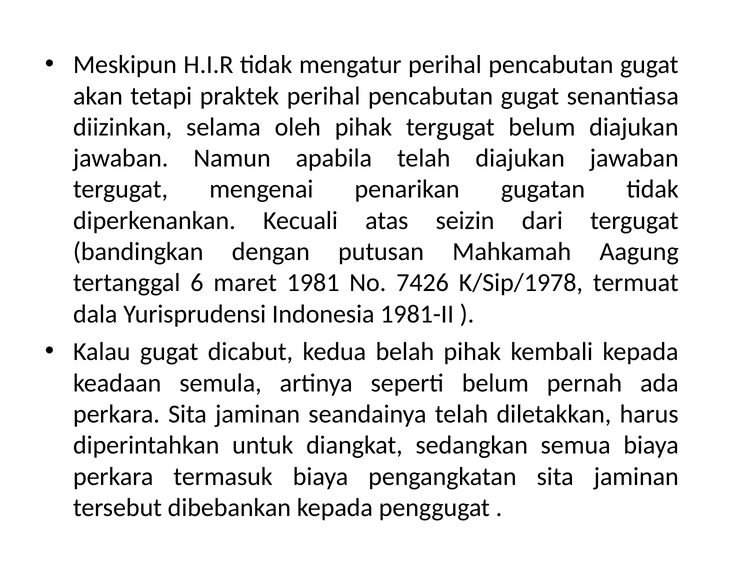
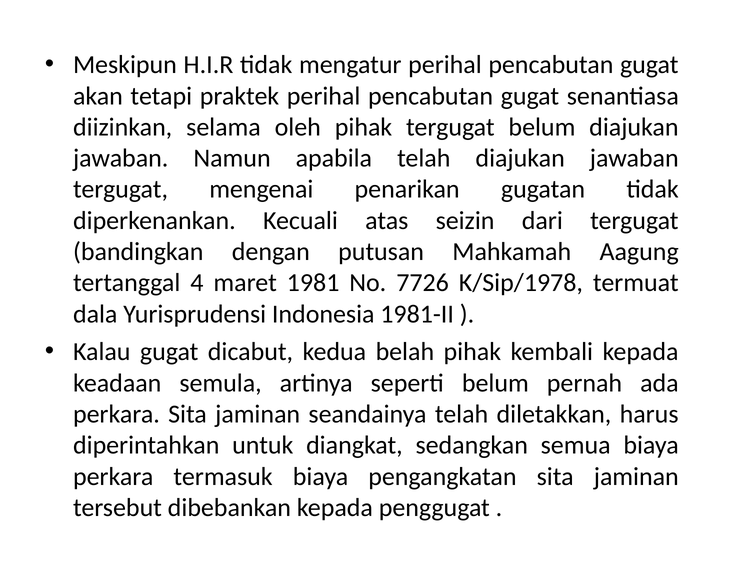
6: 6 -> 4
7426: 7426 -> 7726
